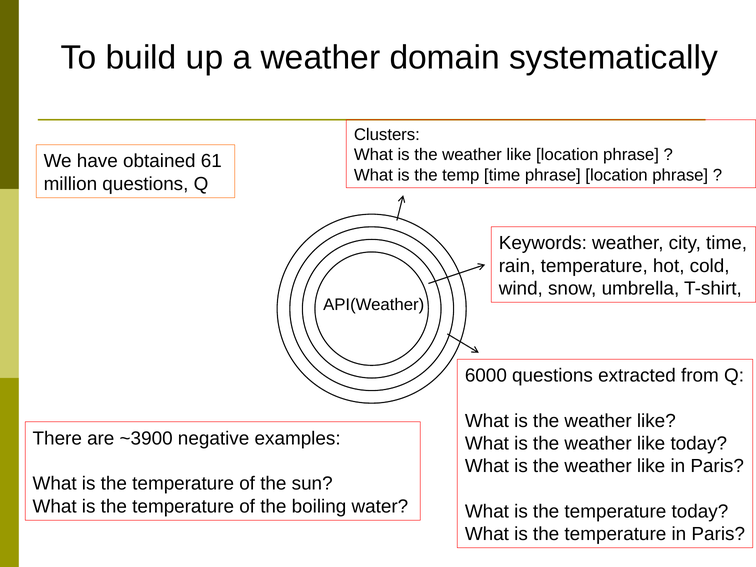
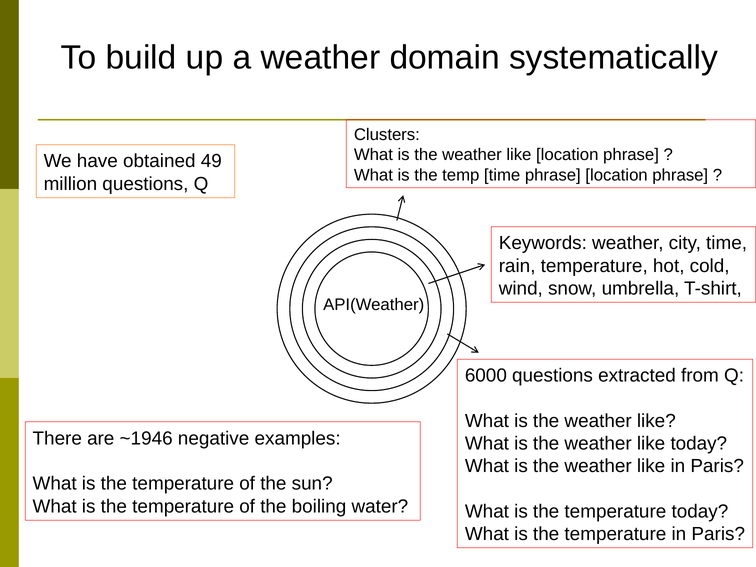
61: 61 -> 49
~3900: ~3900 -> ~1946
